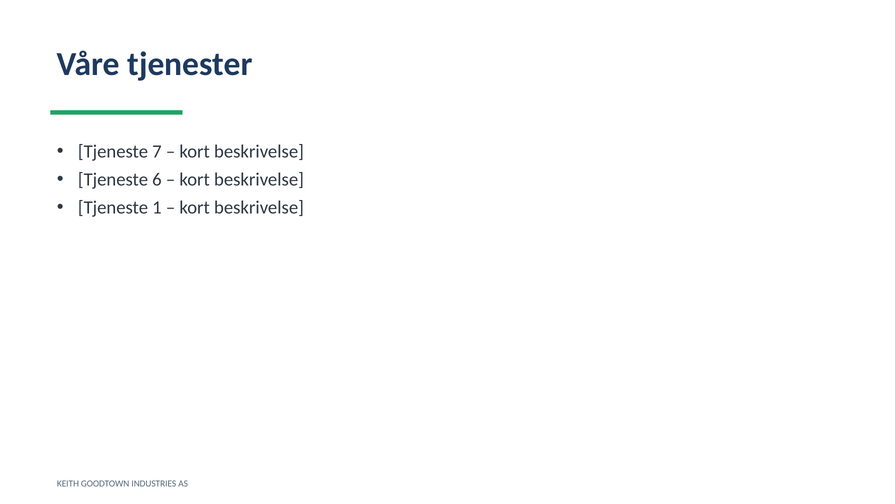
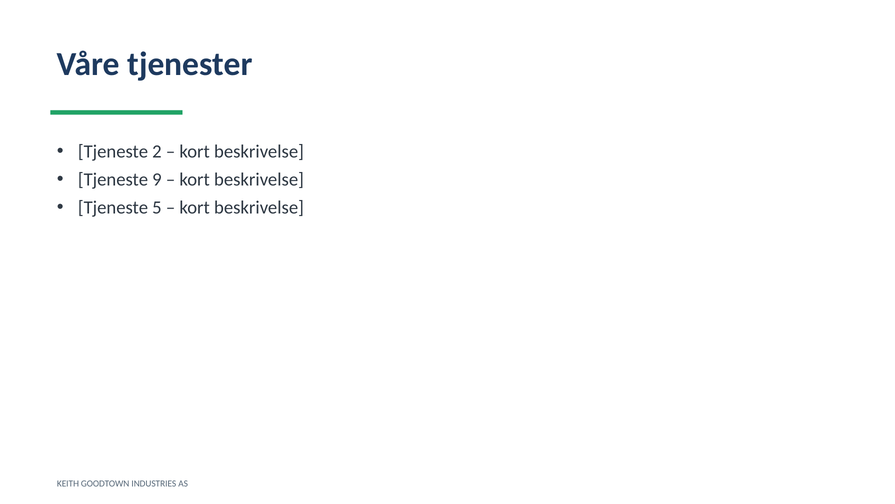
7: 7 -> 2
6: 6 -> 9
1: 1 -> 5
